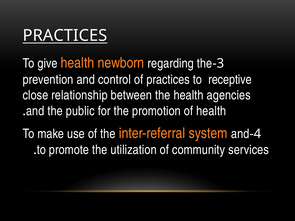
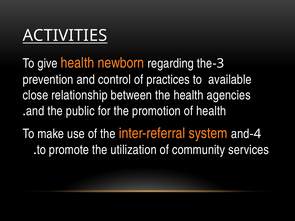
PRACTICES at (65, 36): PRACTICES -> ACTIVITIES
receptive: receptive -> available
